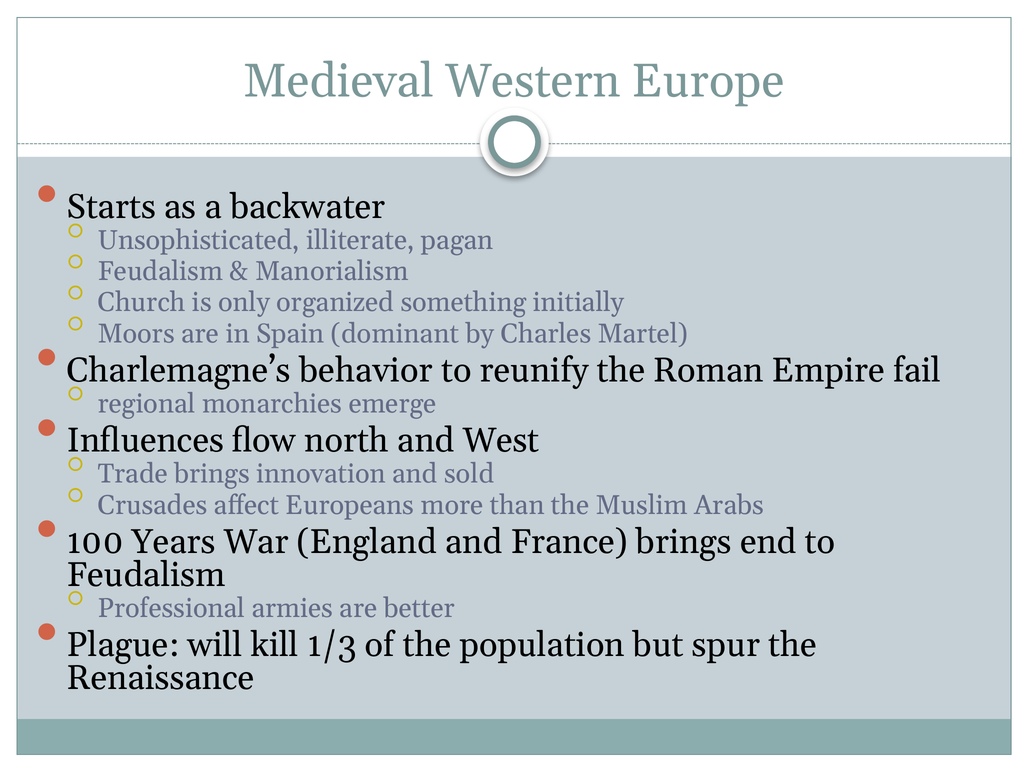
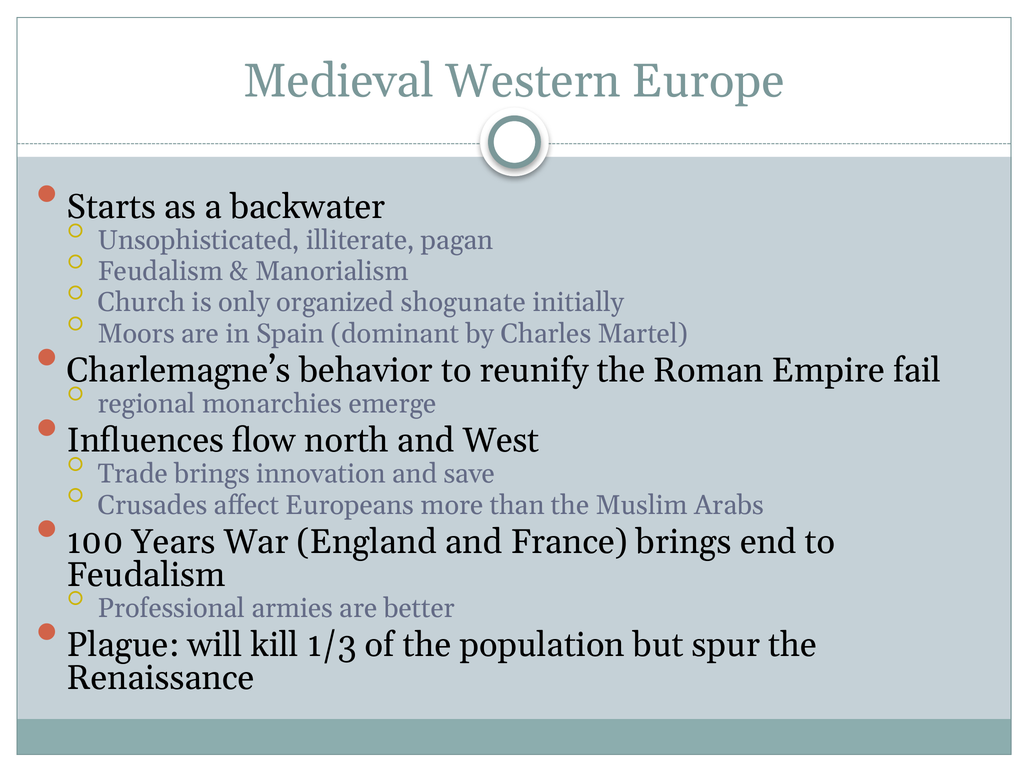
something: something -> shogunate
sold: sold -> save
